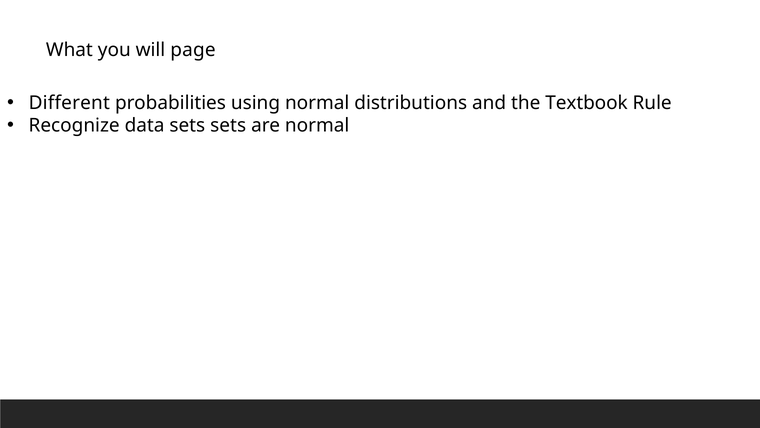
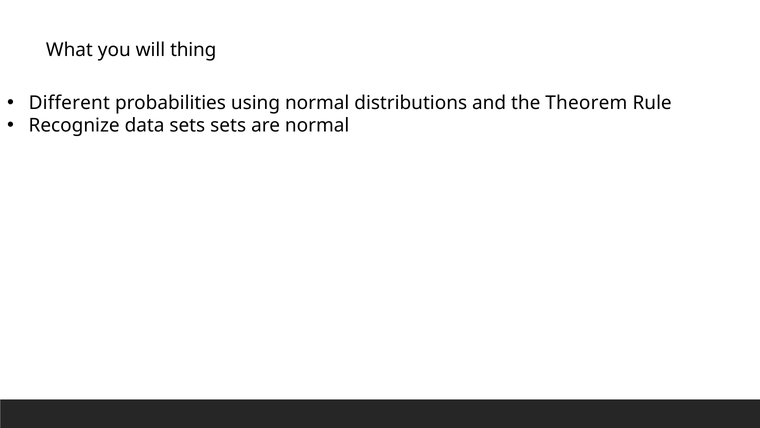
page: page -> thing
Textbook: Textbook -> Theorem
